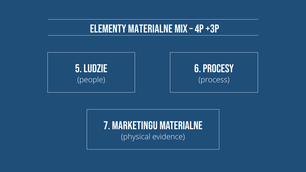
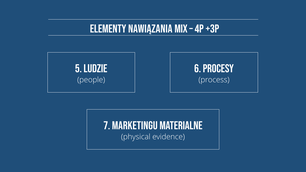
elementy materialne: materialne -> nawiązania
